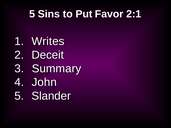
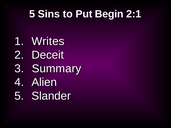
Favor: Favor -> Begin
John: John -> Alien
